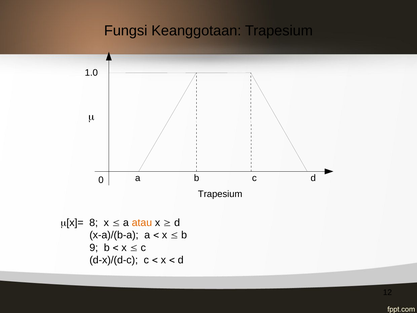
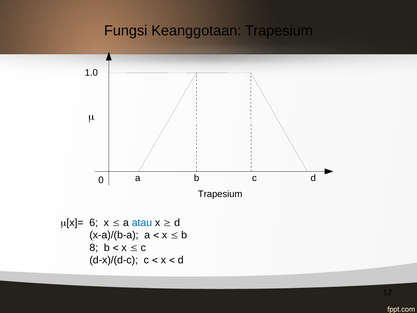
8: 8 -> 6
atau colour: orange -> blue
9: 9 -> 8
